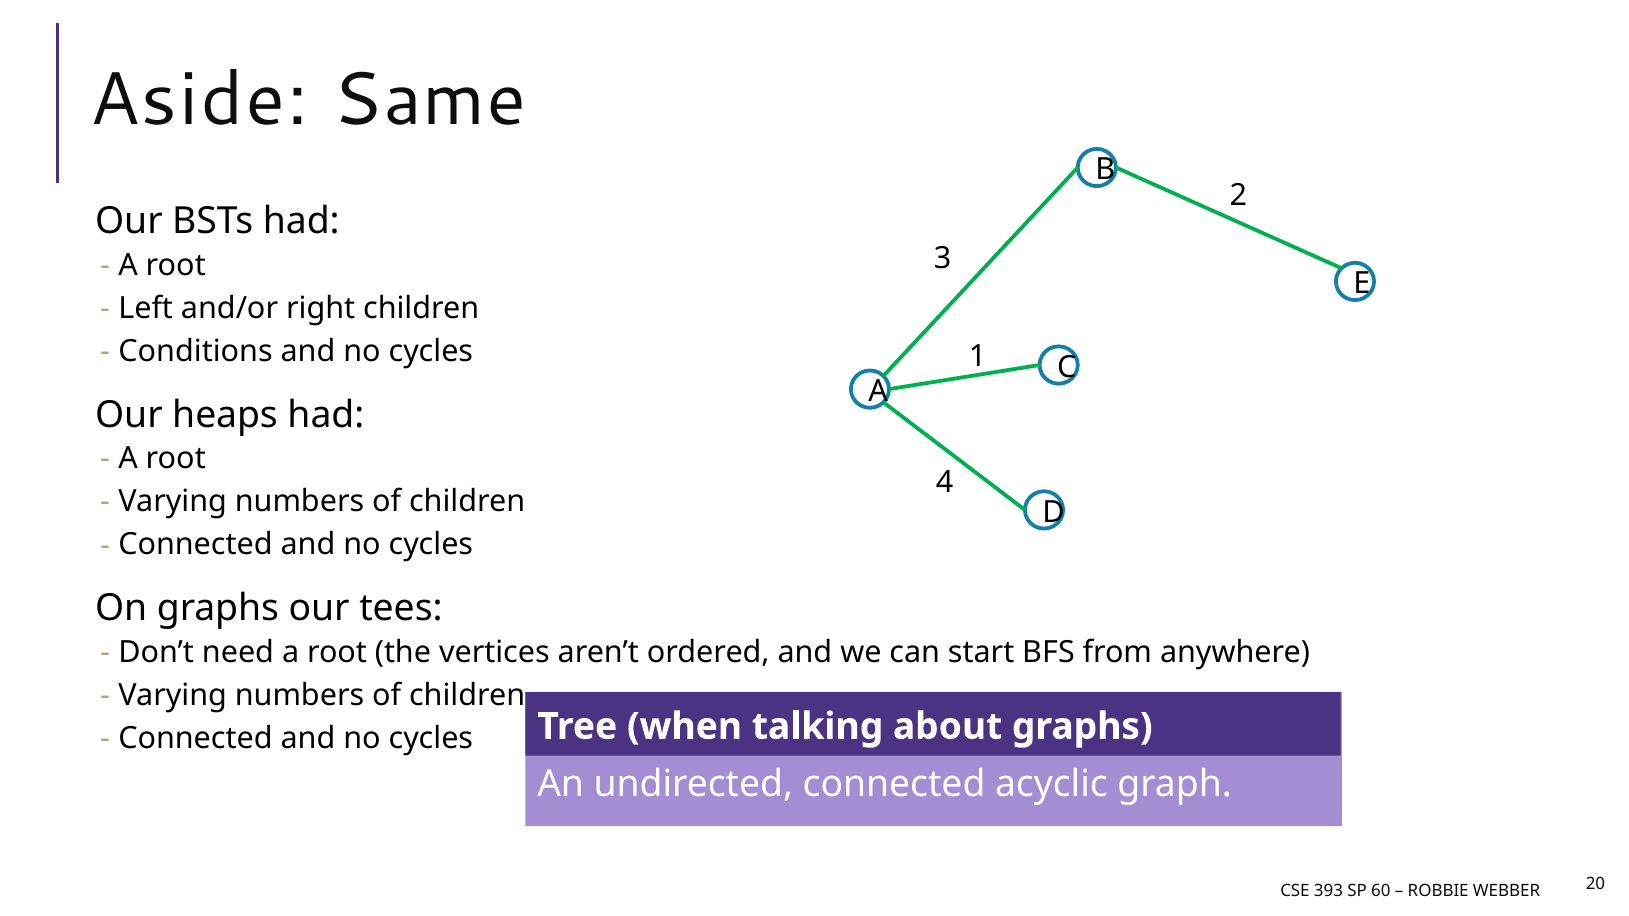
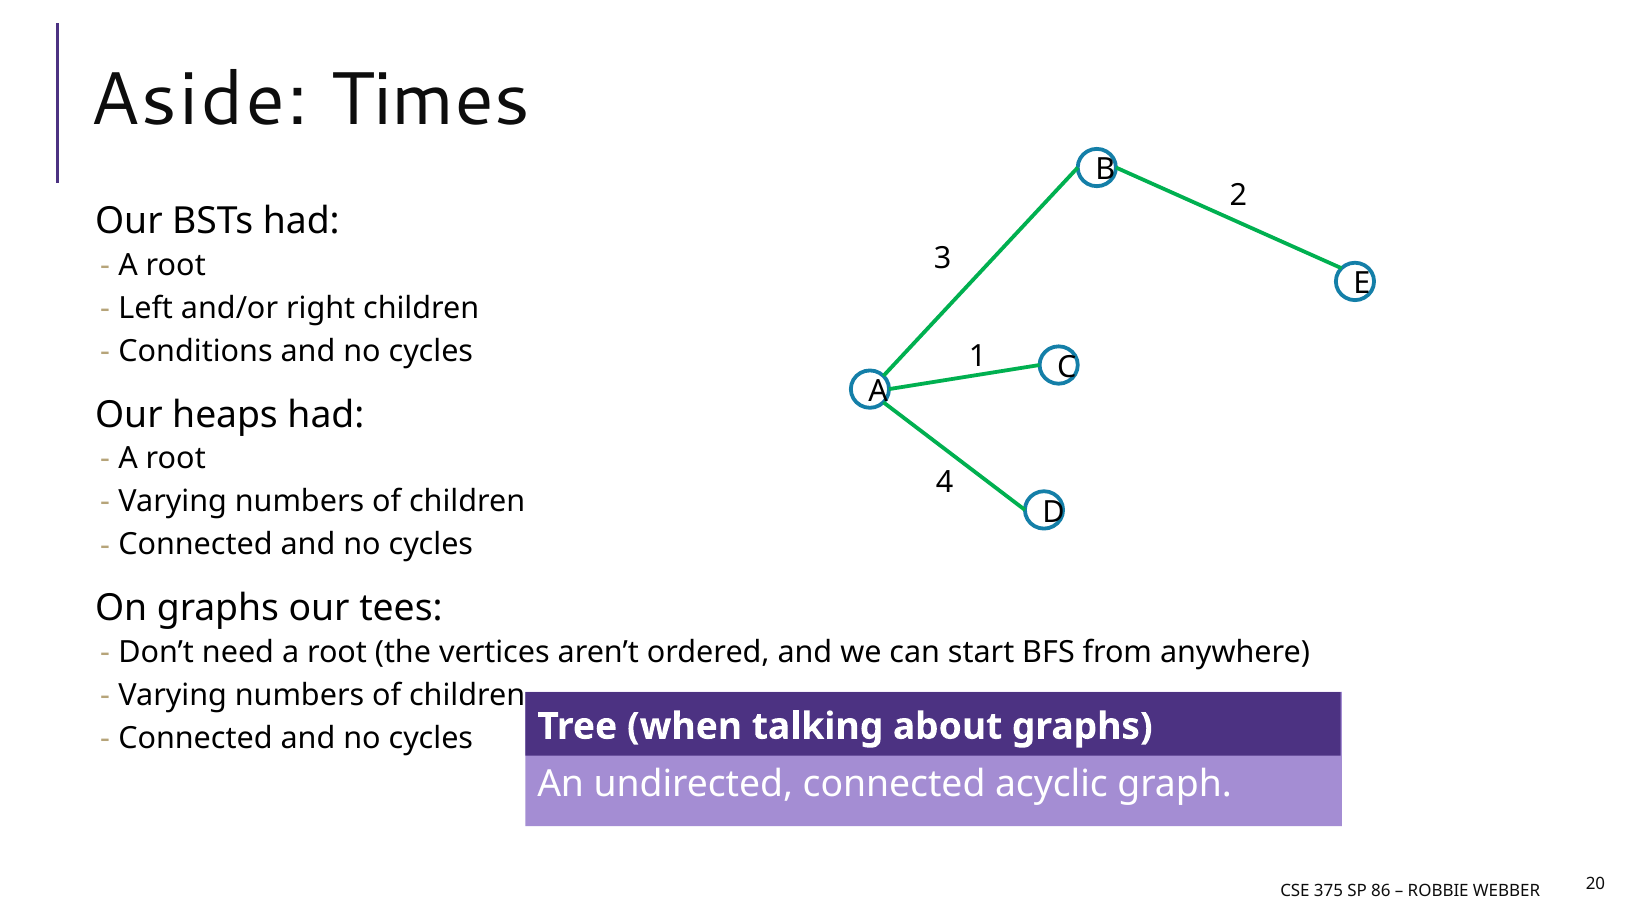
Same: Same -> Times
393: 393 -> 375
60: 60 -> 86
